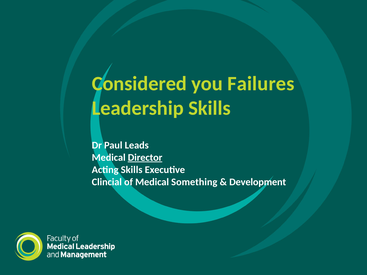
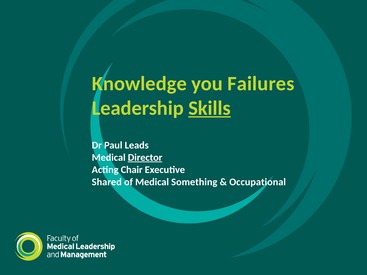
Considered: Considered -> Knowledge
Skills at (210, 108) underline: none -> present
Acting Skills: Skills -> Chair
Clincial: Clincial -> Shared
Development: Development -> Occupational
